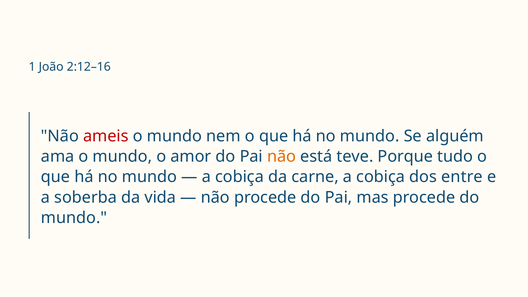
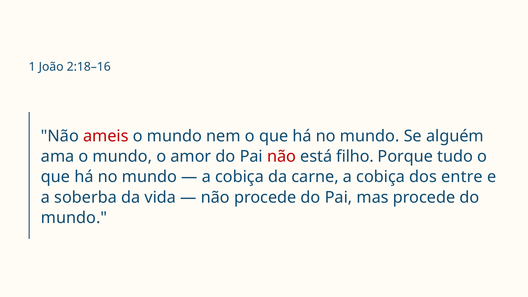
2:12–16: 2:12–16 -> 2:18–16
não at (282, 157) colour: orange -> red
teve: teve -> filho
